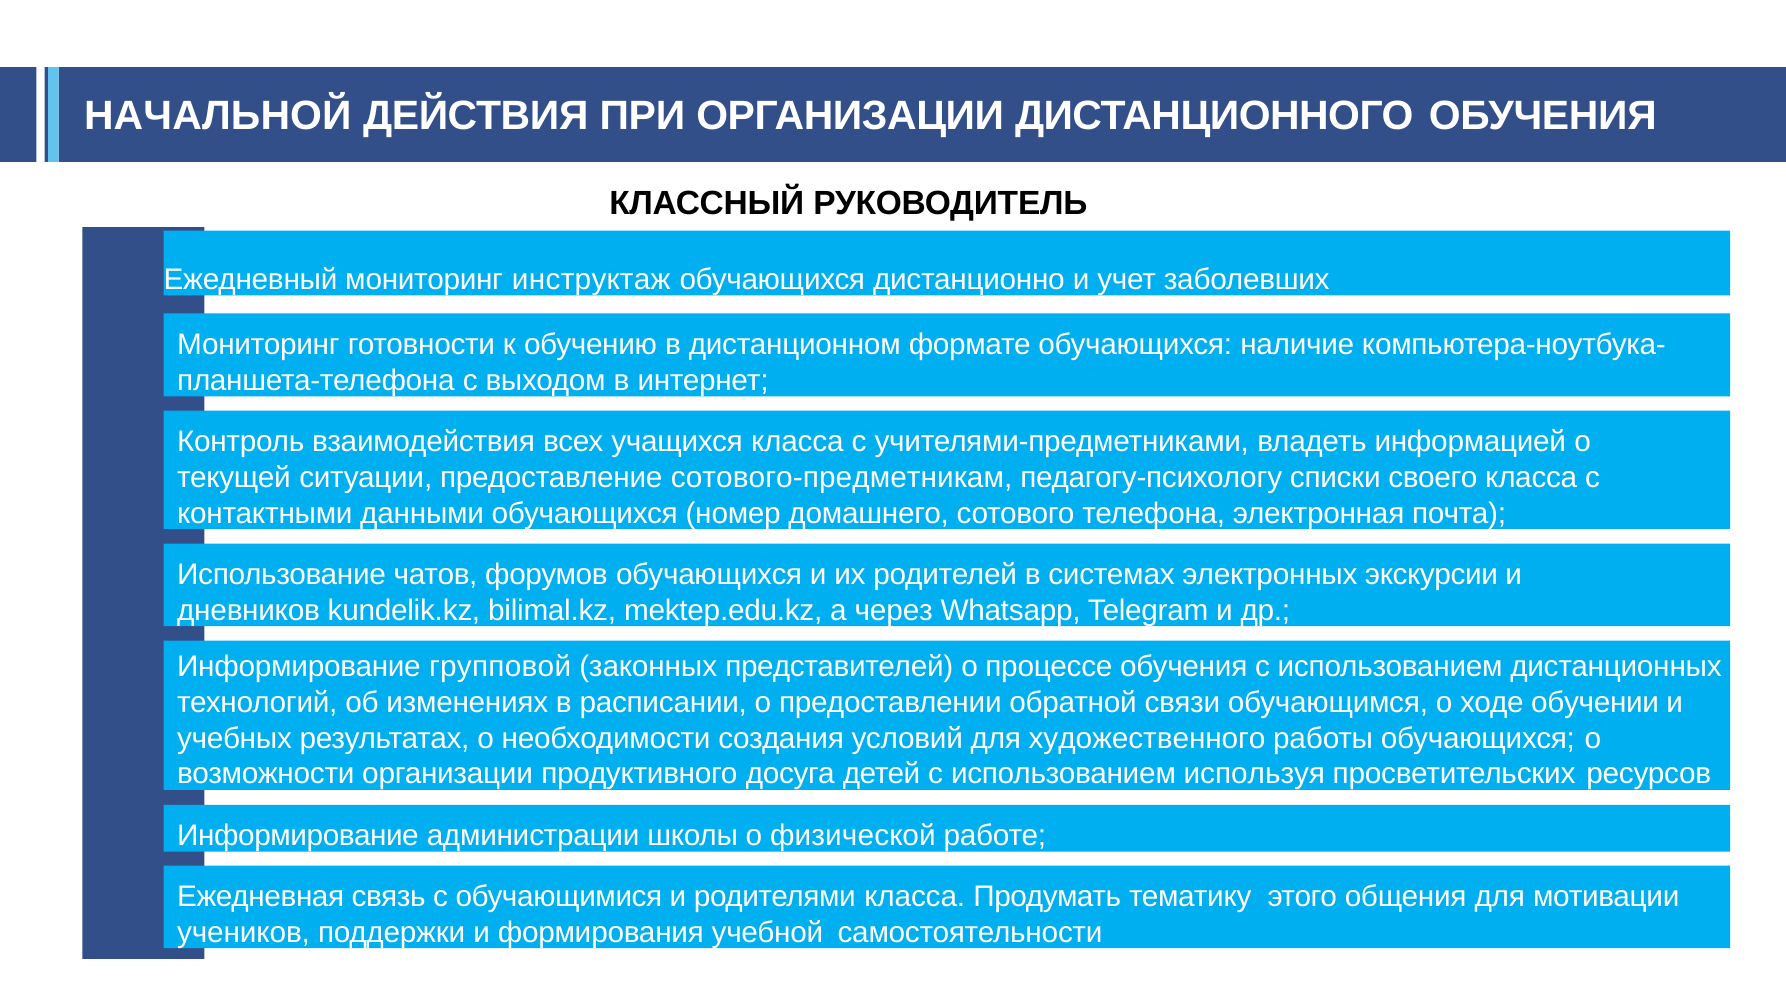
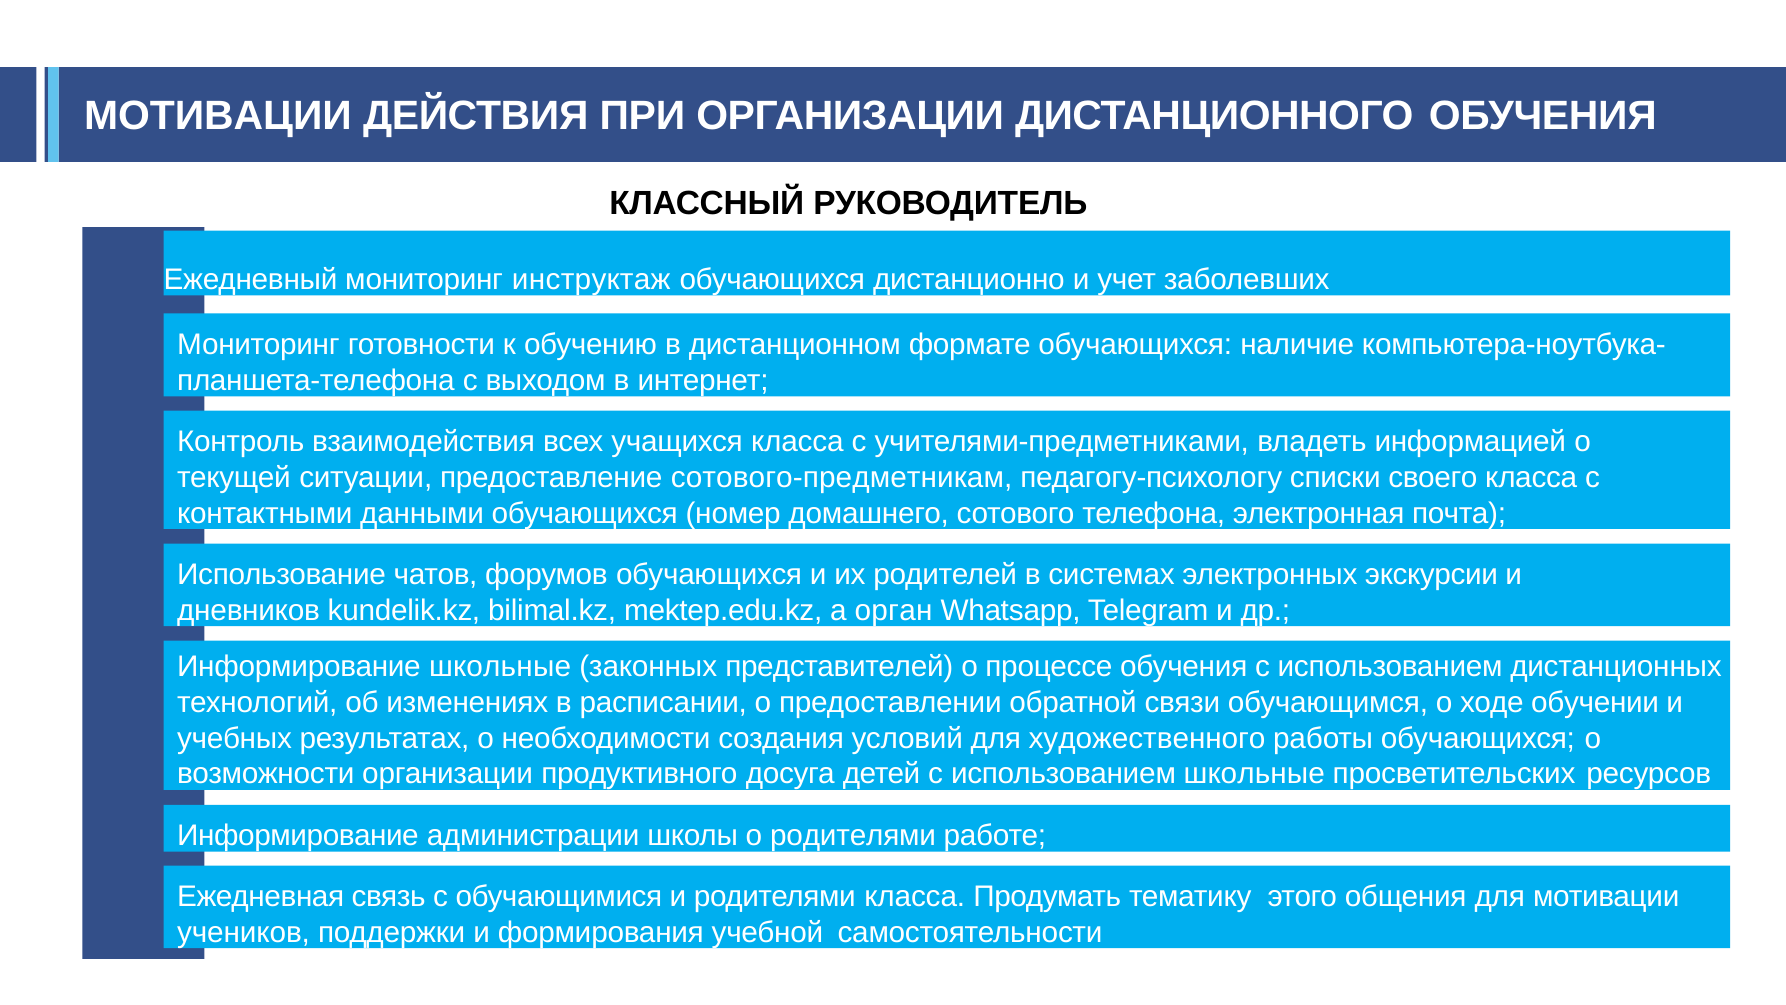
НАЧАЛЬНОЙ at (218, 116): НАЧАЛЬНОЙ -> МОТИВАЦИИ
через: через -> орган
Информирование групповой: групповой -> школьные
использованием используя: используя -> школьные
о физической: физической -> родителями
